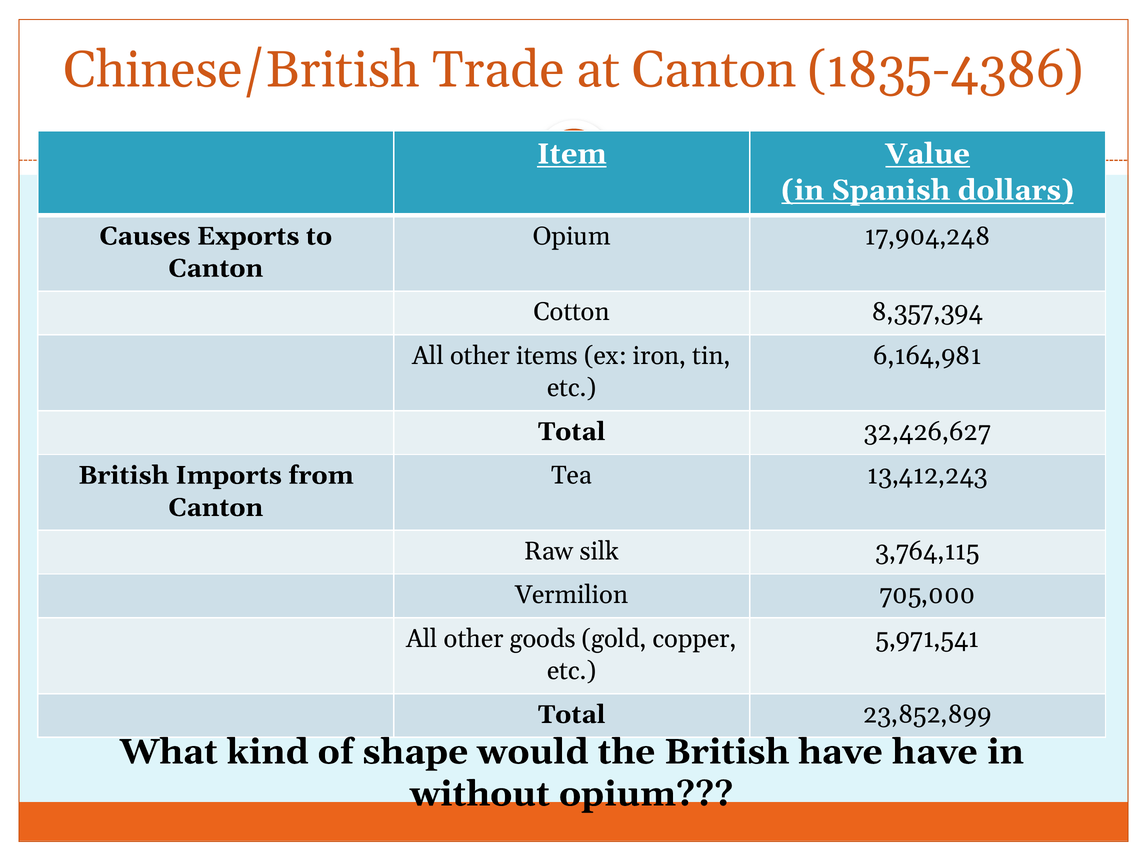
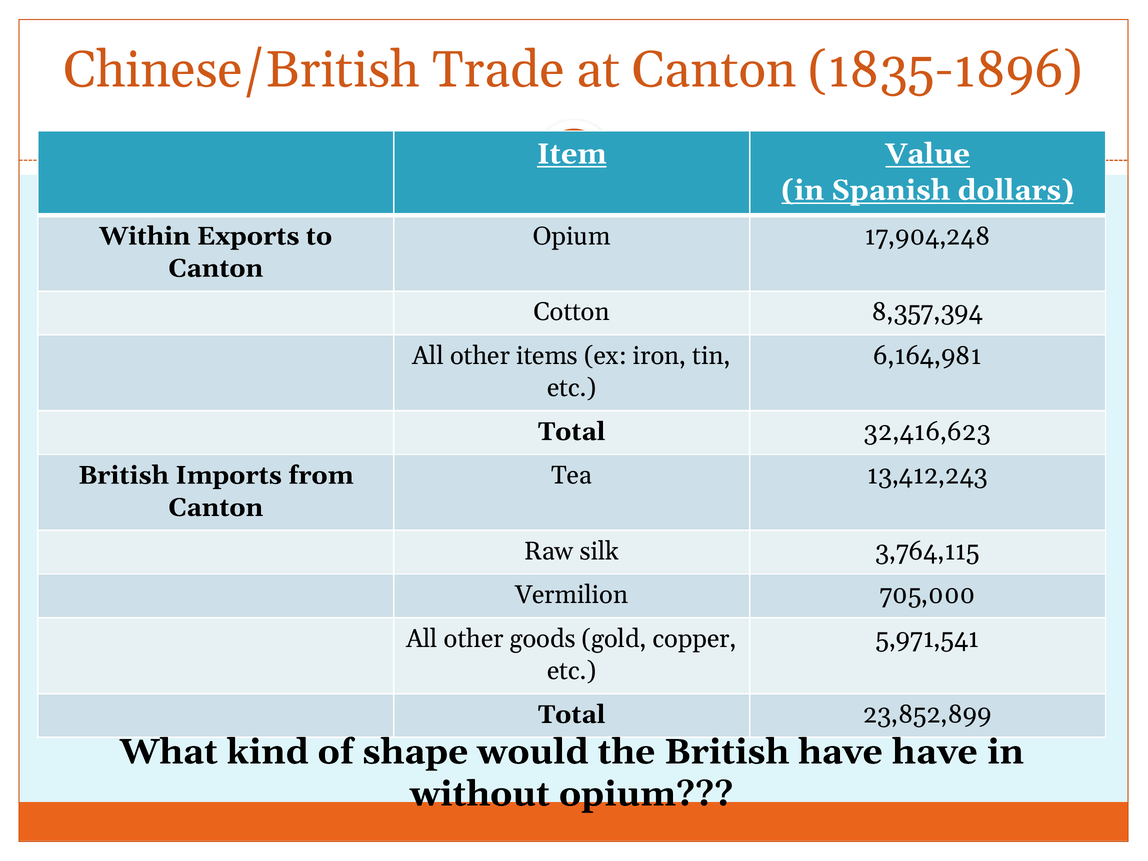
1835-4386: 1835-4386 -> 1835-1896
Causes: Causes -> Within
32,426,627: 32,426,627 -> 32,416,623
